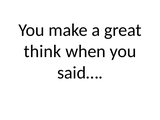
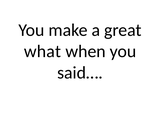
think: think -> what
